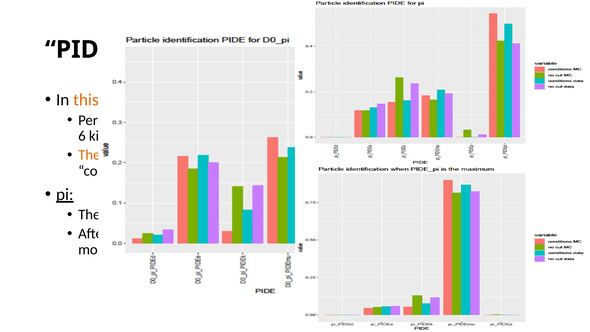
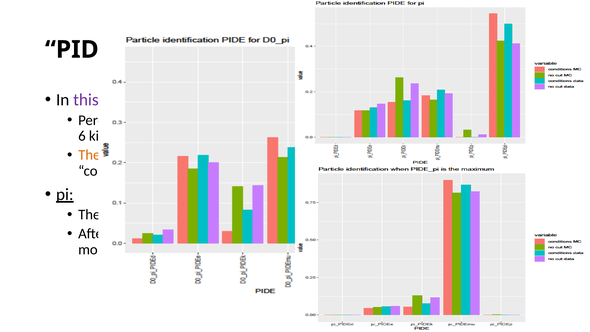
this colour: orange -> purple
